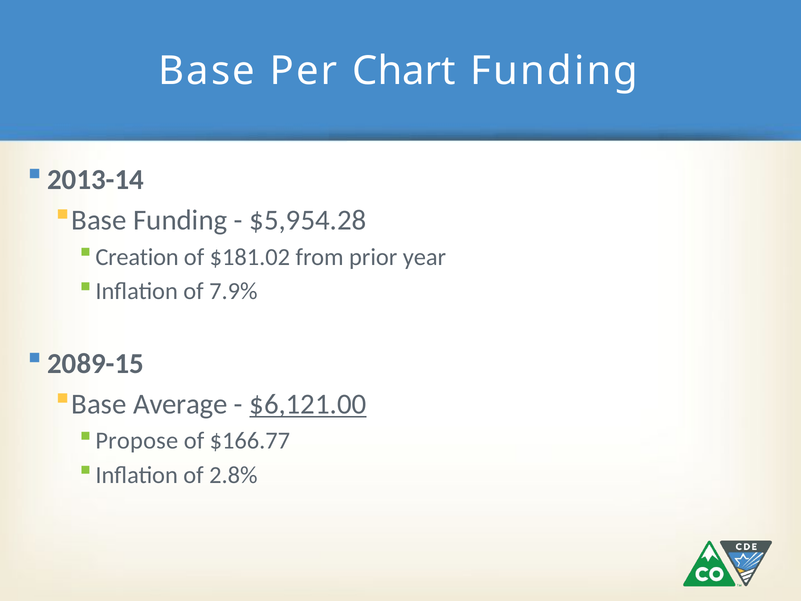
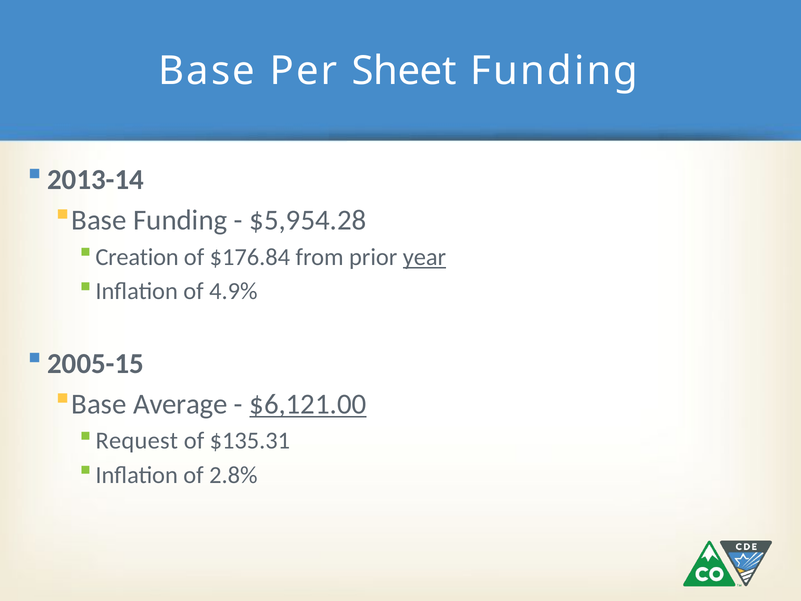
Chart: Chart -> Sheet
$181.02: $181.02 -> $176.84
year underline: none -> present
7.9%: 7.9% -> 4.9%
2089-15: 2089-15 -> 2005-15
Propose: Propose -> Request
$166.77: $166.77 -> $135.31
